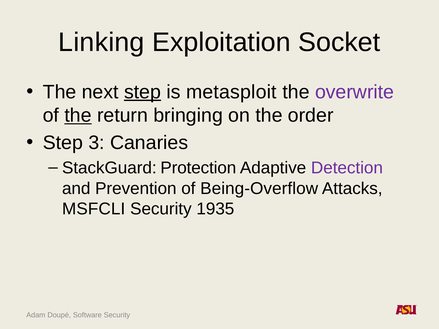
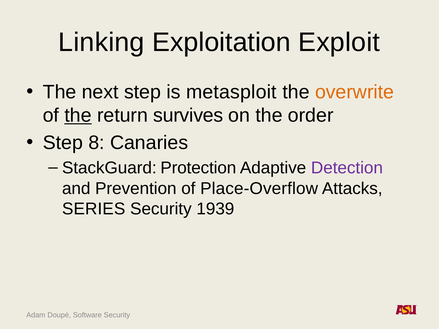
Socket: Socket -> Exploit
step at (143, 92) underline: present -> none
overwrite colour: purple -> orange
bringing: bringing -> survives
3: 3 -> 8
Being-Overflow: Being-Overflow -> Place-Overflow
MSFCLI: MSFCLI -> SERIES
1935: 1935 -> 1939
